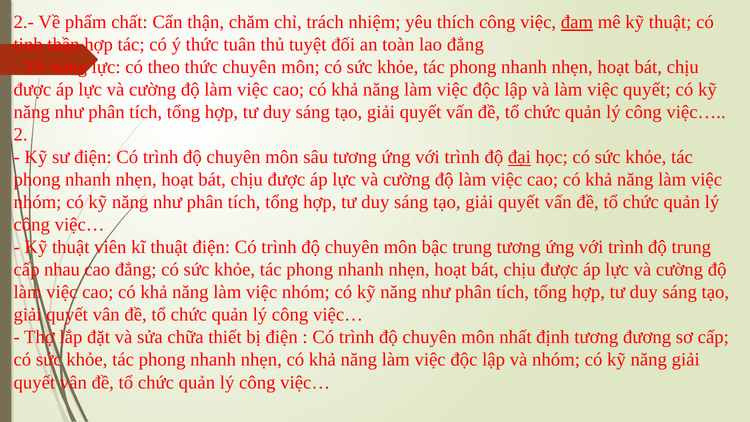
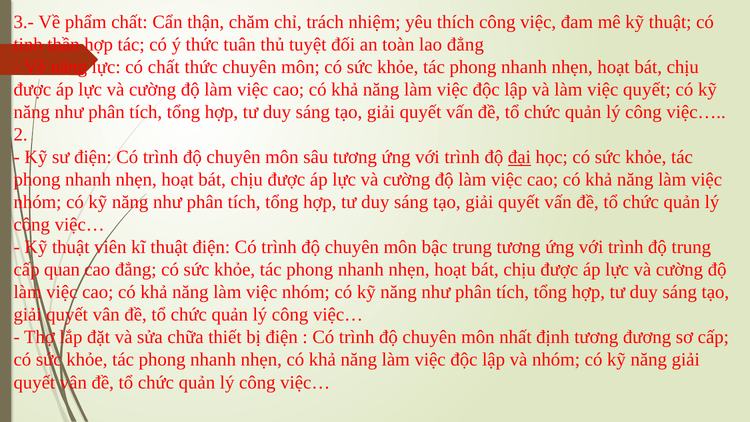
2.-: 2.- -> 3.-
đam underline: present -> none
có theo: theo -> chất
nhau: nhau -> quan
